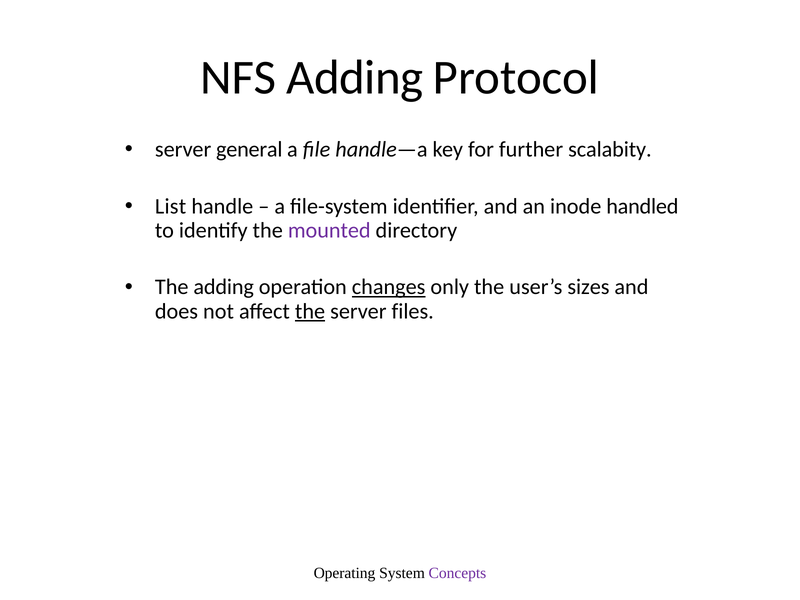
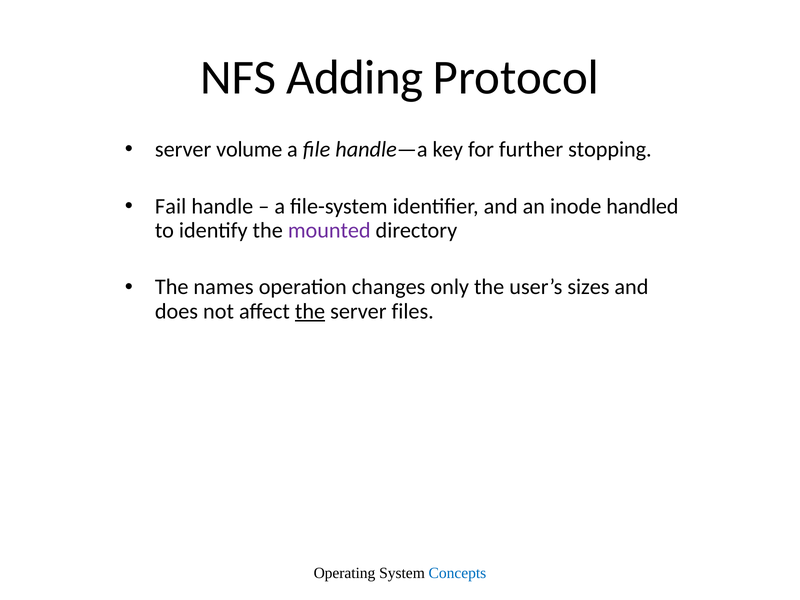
general: general -> volume
scalabity: scalabity -> stopping
List: List -> Fail
The adding: adding -> names
changes underline: present -> none
Concepts colour: purple -> blue
